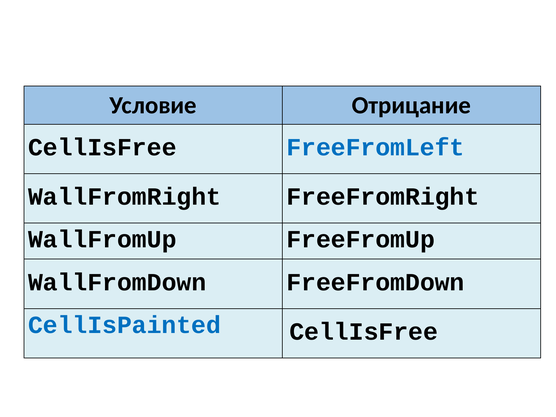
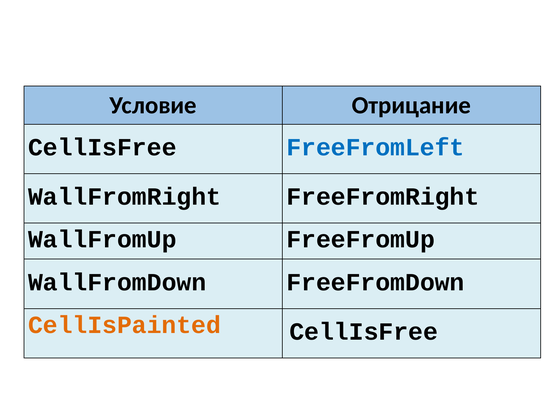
CellIsPainted colour: blue -> orange
